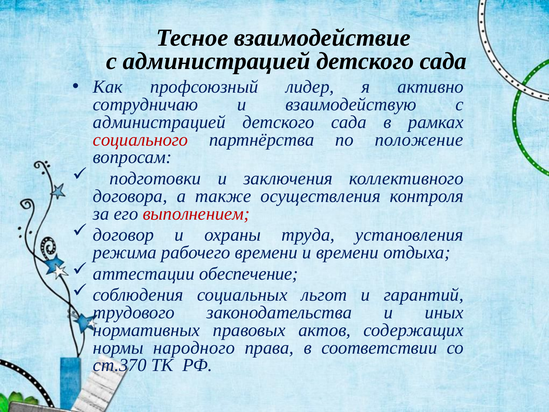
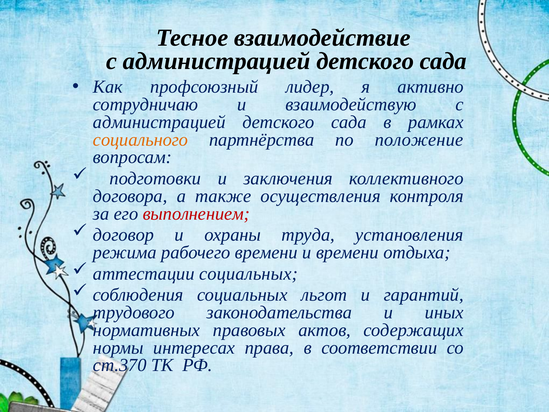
социального colour: red -> orange
аттестации обеспечение: обеспечение -> социальных
народного: народного -> интересах
